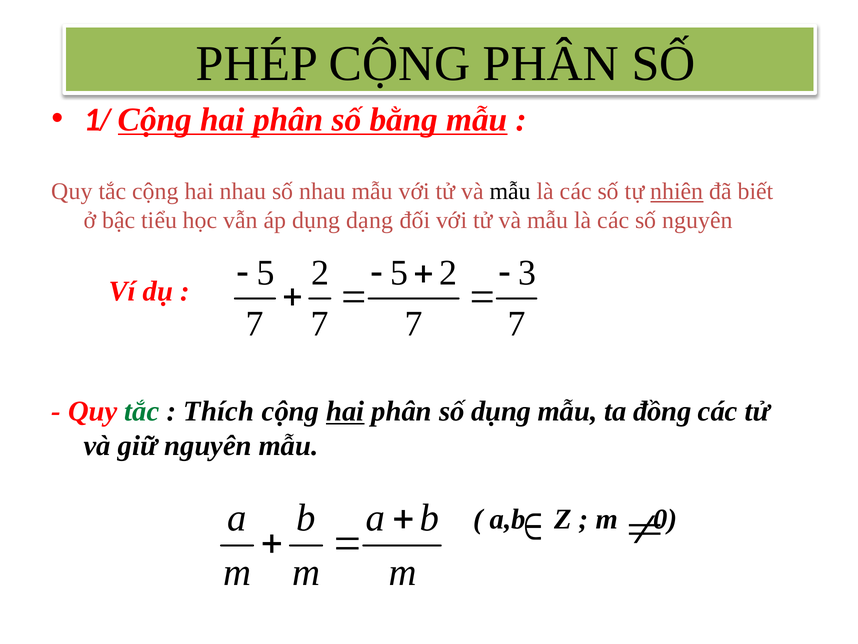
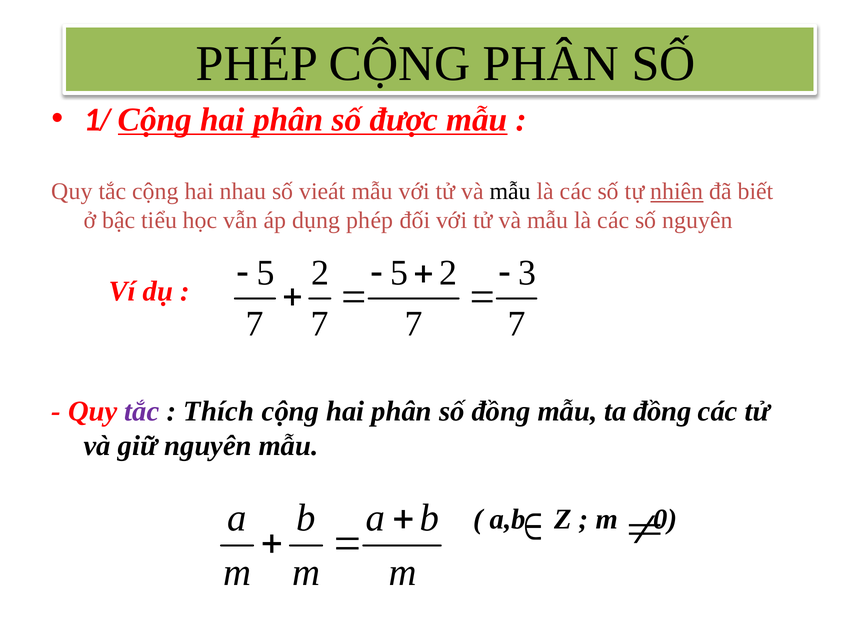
bằng: bằng -> được
số nhau: nhau -> vieát
dụng dạng: dạng -> phép
tắc at (142, 411) colour: green -> purple
hai at (345, 411) underline: present -> none
số dụng: dụng -> đồng
